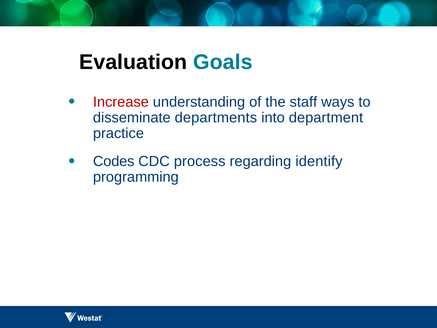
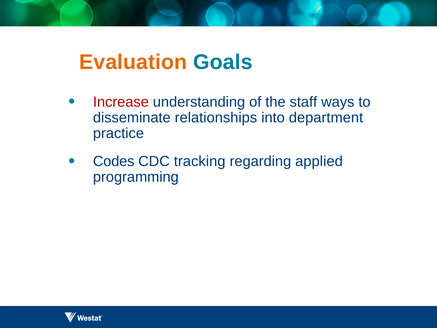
Evaluation colour: black -> orange
departments: departments -> relationships
process: process -> tracking
identify: identify -> applied
